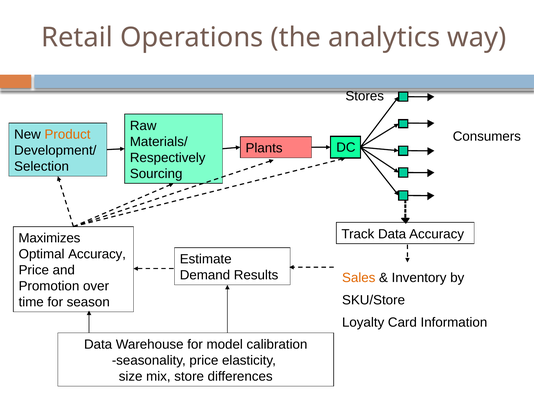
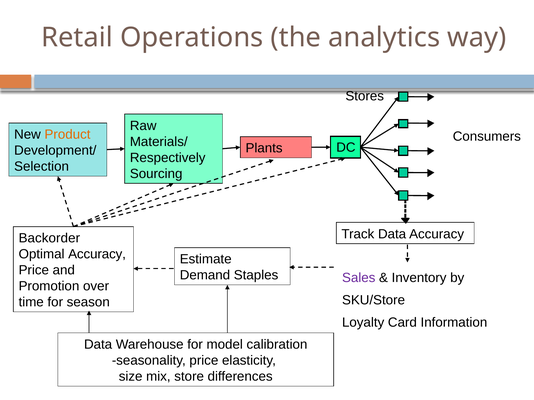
Maximizes: Maximizes -> Backorder
Results: Results -> Staples
Sales colour: orange -> purple
